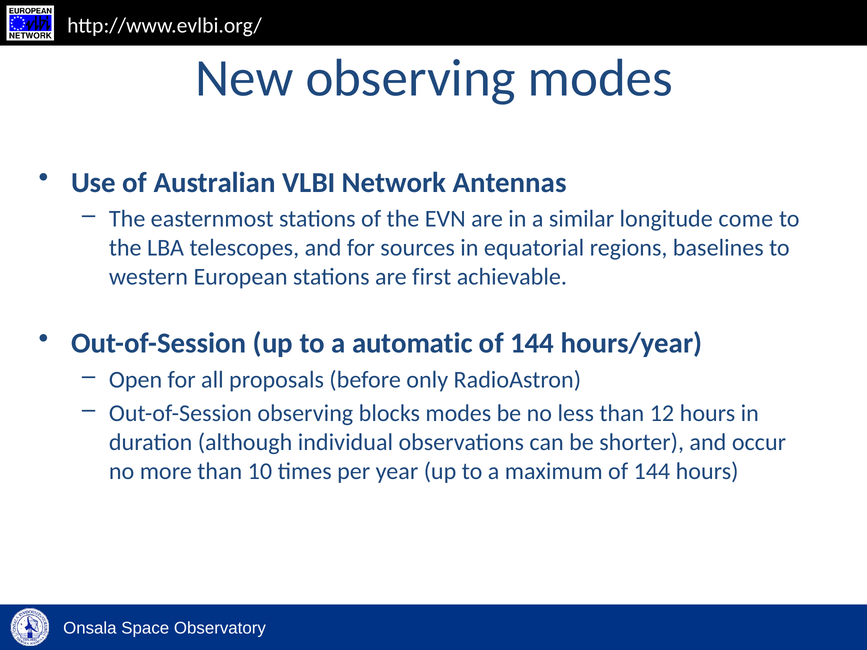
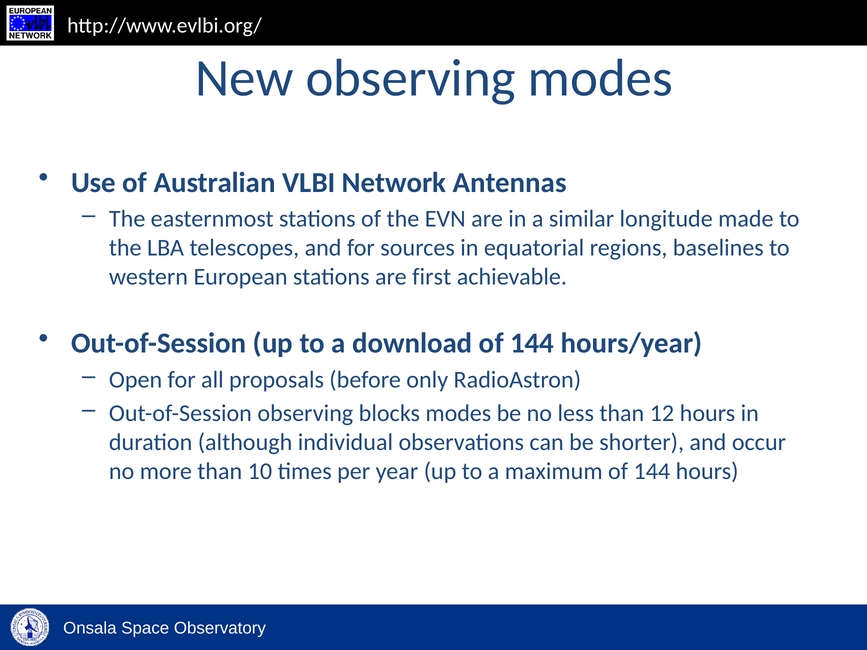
come: come -> made
automatic: automatic -> download
